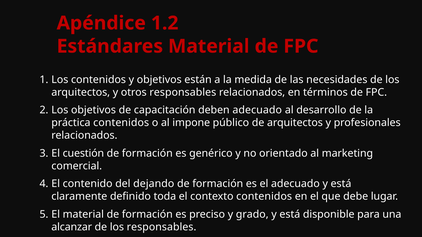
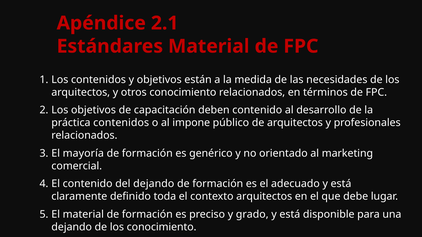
1.2: 1.2 -> 2.1
otros responsables: responsables -> conocimiento
deben adecuado: adecuado -> contenido
cuestión: cuestión -> mayoría
contexto contenidos: contenidos -> arquitectos
alcanzar at (72, 227): alcanzar -> dejando
los responsables: responsables -> conocimiento
